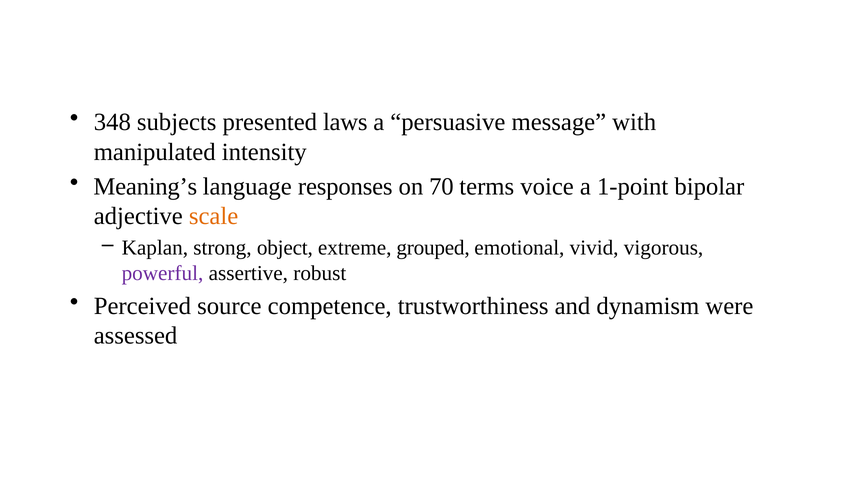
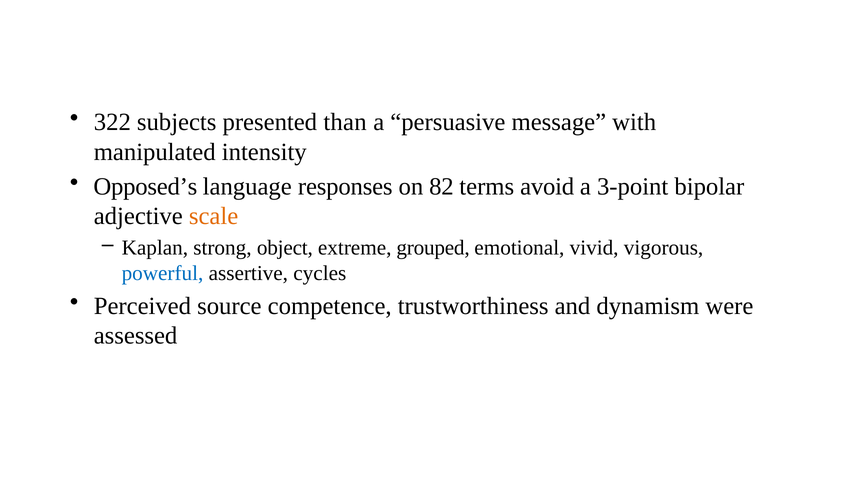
348: 348 -> 322
laws: laws -> than
Meaning’s: Meaning’s -> Opposed’s
70: 70 -> 82
voice: voice -> avoid
1-point: 1-point -> 3-point
powerful colour: purple -> blue
robust: robust -> cycles
